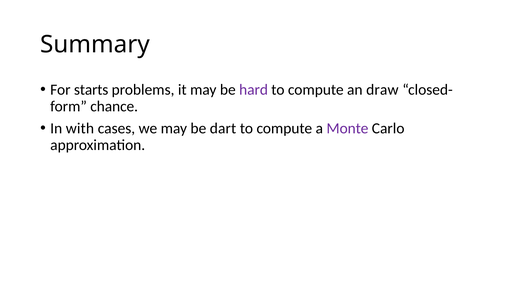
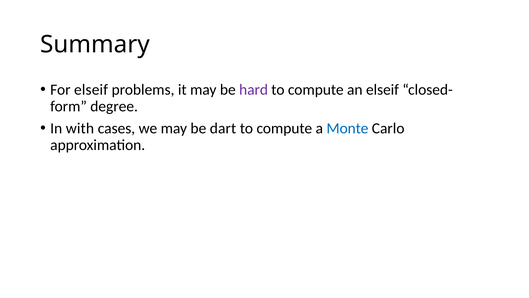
For starts: starts -> elseif
an draw: draw -> elseif
chance: chance -> degree
Monte colour: purple -> blue
